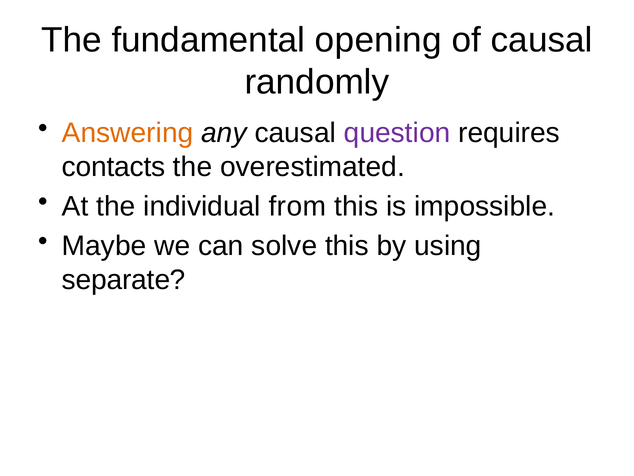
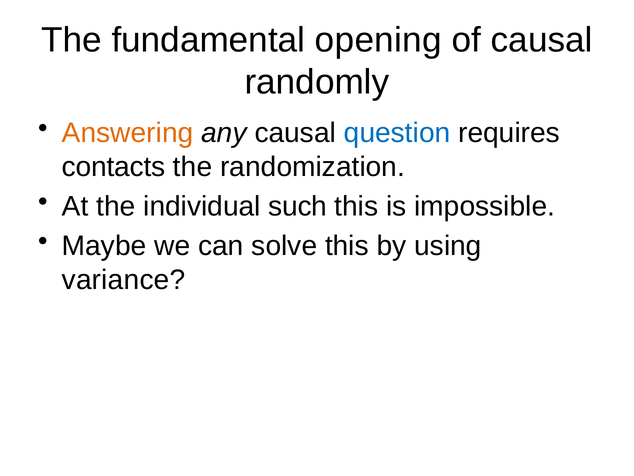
question colour: purple -> blue
overestimated: overestimated -> randomization
from: from -> such
separate: separate -> variance
